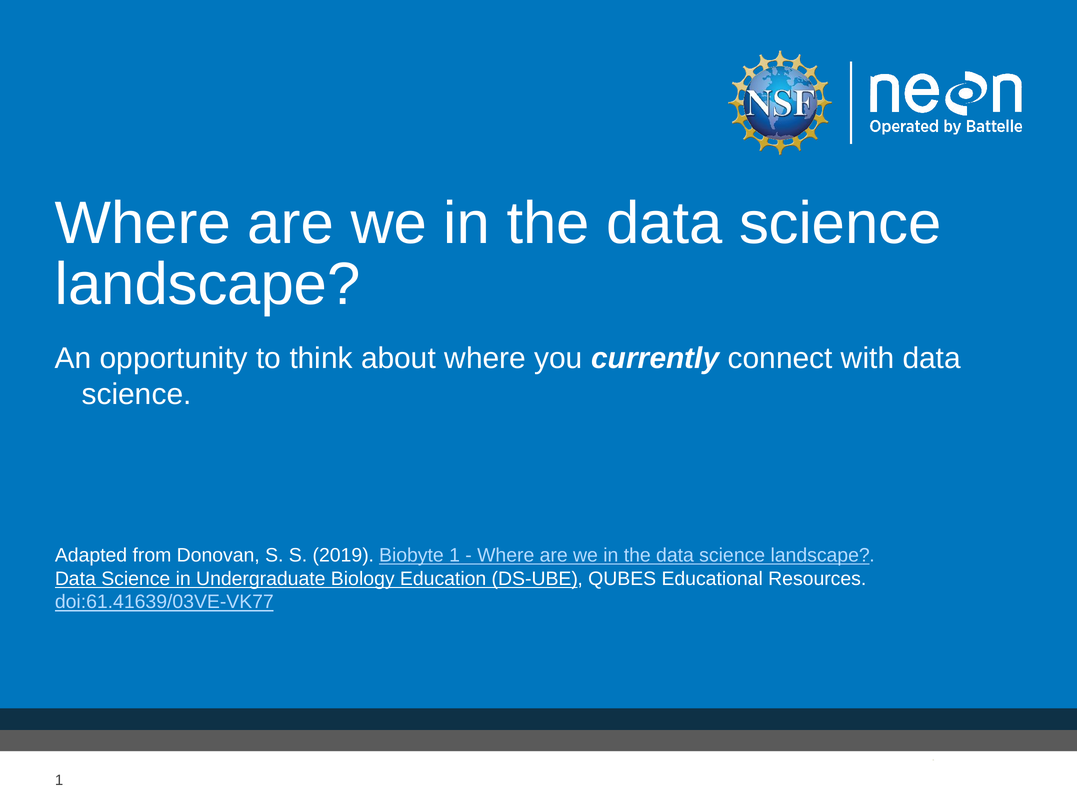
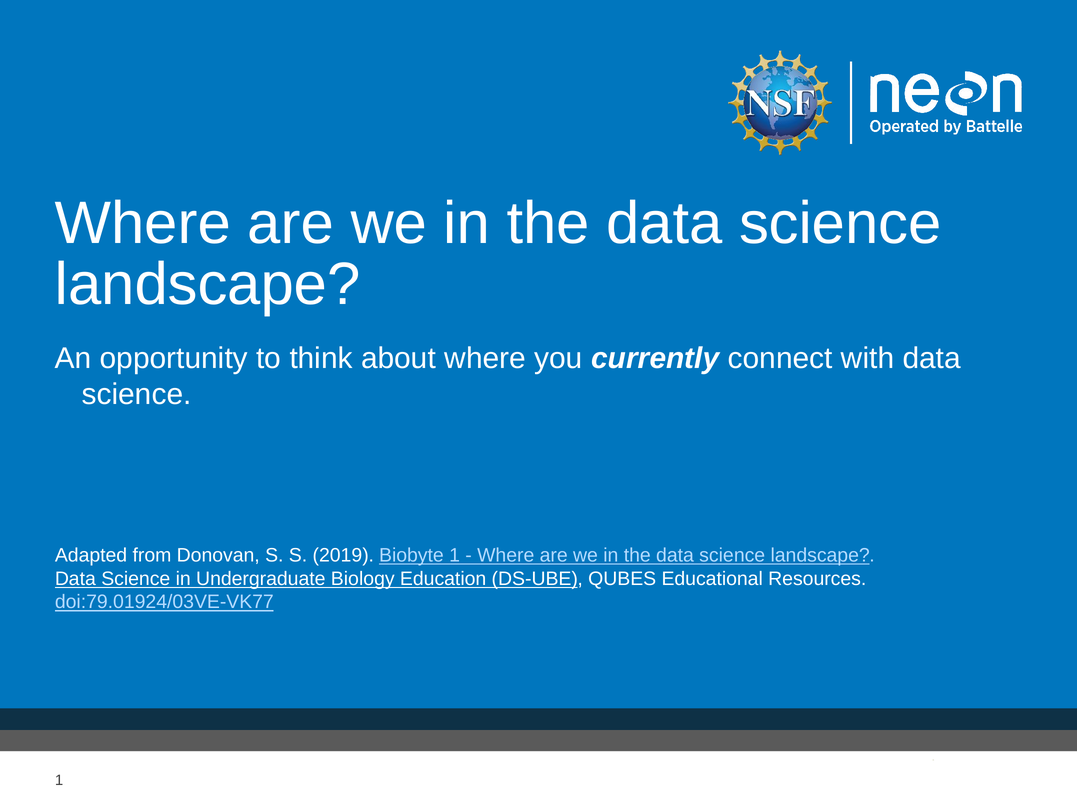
doi:61.41639/03VE-VK77: doi:61.41639/03VE-VK77 -> doi:79.01924/03VE-VK77
